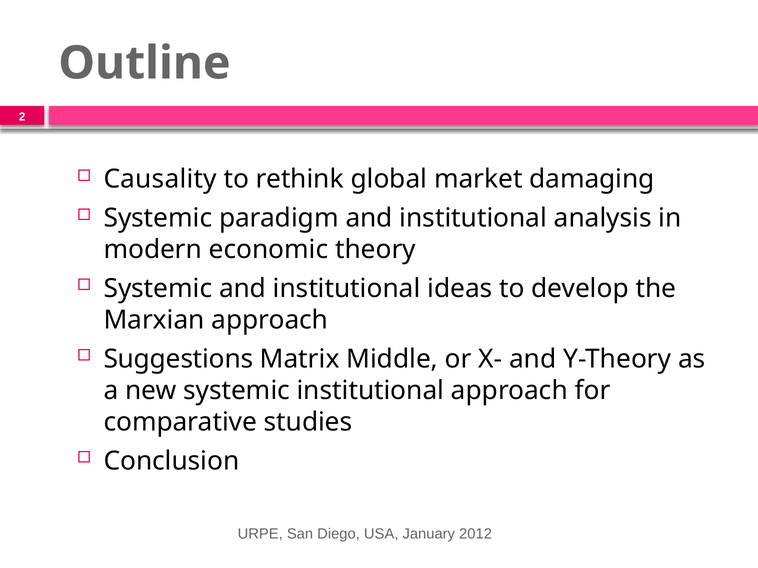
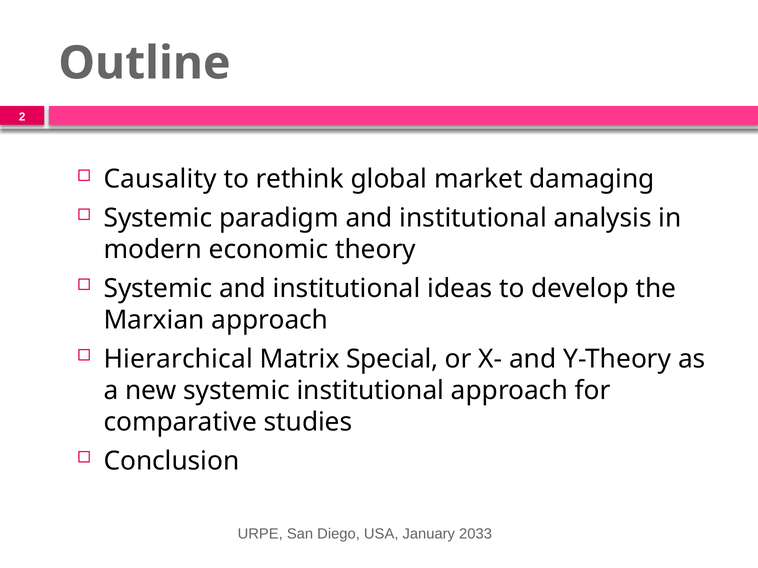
Suggestions: Suggestions -> Hierarchical
Middle: Middle -> Special
2012: 2012 -> 2033
